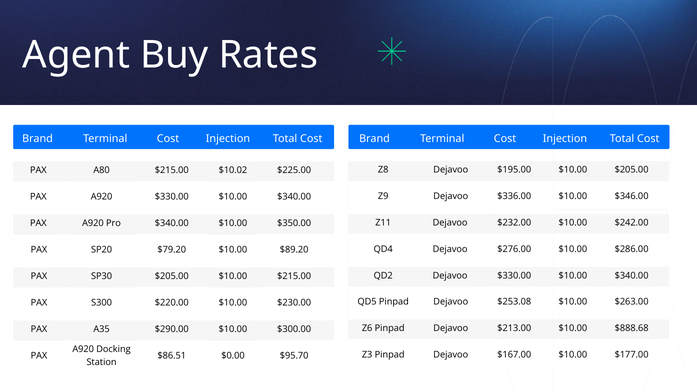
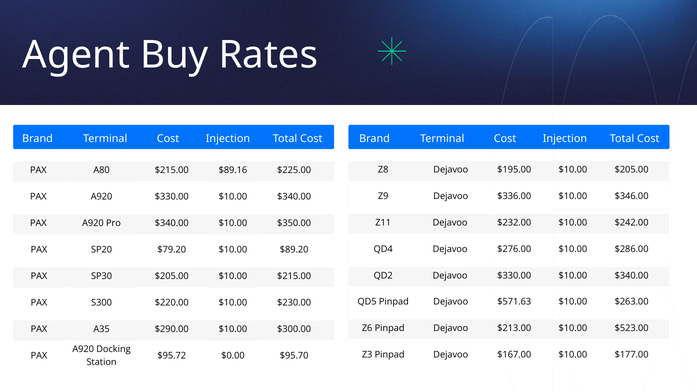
$10.02: $10.02 -> $89.16
$253.08: $253.08 -> $571.63
$888.68: $888.68 -> $523.00
$86.51: $86.51 -> $95.72
